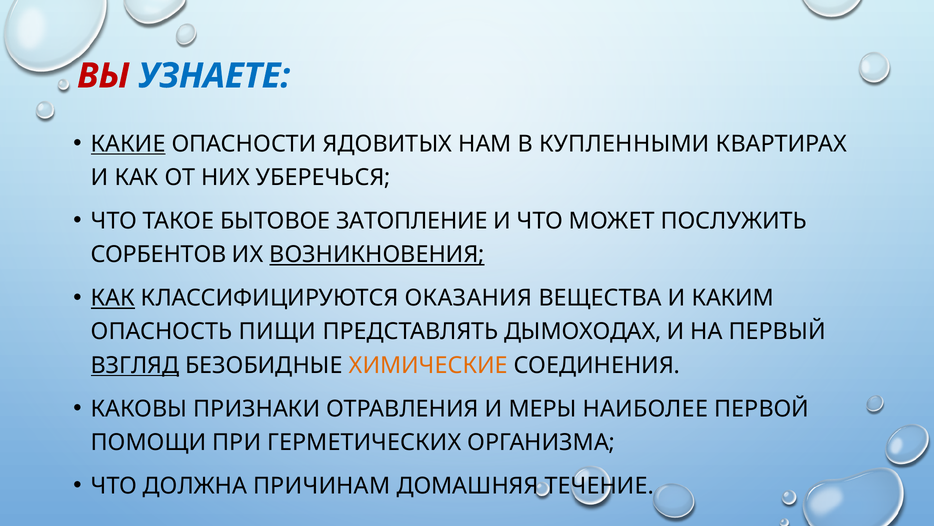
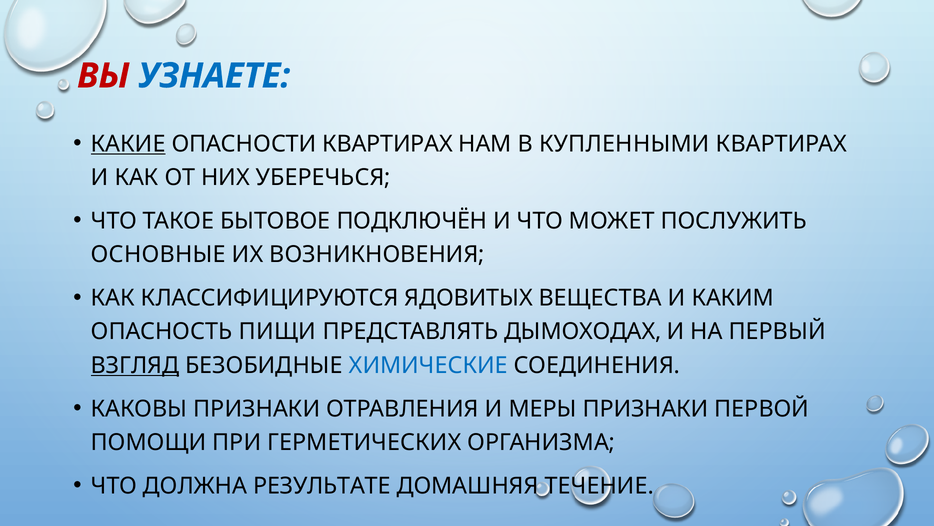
ОПАСНОСТИ ЯДОВИТЫХ: ЯДОВИТЫХ -> КВАРТИРАХ
ЗАТОПЛЕНИЕ: ЗАТОПЛЕНИЕ -> ПОДКЛЮЧЁН
СОРБЕНТОВ: СОРБЕНТОВ -> ОСНОВНЫЕ
ВОЗНИКНОВЕНИЯ underline: present -> none
КАК at (113, 298) underline: present -> none
ОКАЗАНИЯ: ОКАЗАНИЯ -> ЯДОВИТЫХ
ХИМИЧЕСКИЕ colour: orange -> blue
МЕРЫ НАИБОЛЕЕ: НАИБОЛЕЕ -> ПРИЗНАКИ
ПРИЧИНАМ: ПРИЧИНАМ -> РЕЗУЛЬТАТЕ
